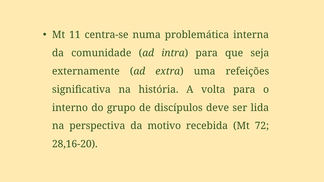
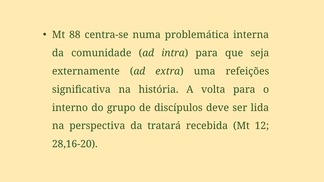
11: 11 -> 88
motivo: motivo -> tratará
72: 72 -> 12
